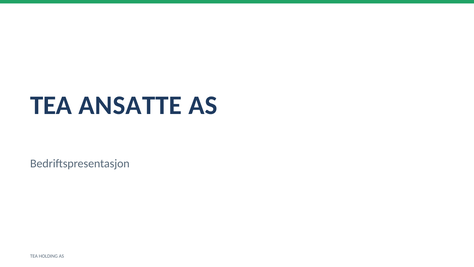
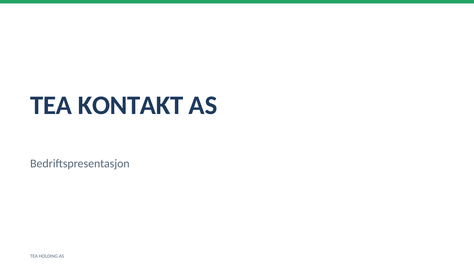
ANSATTE: ANSATTE -> KONTAKT
